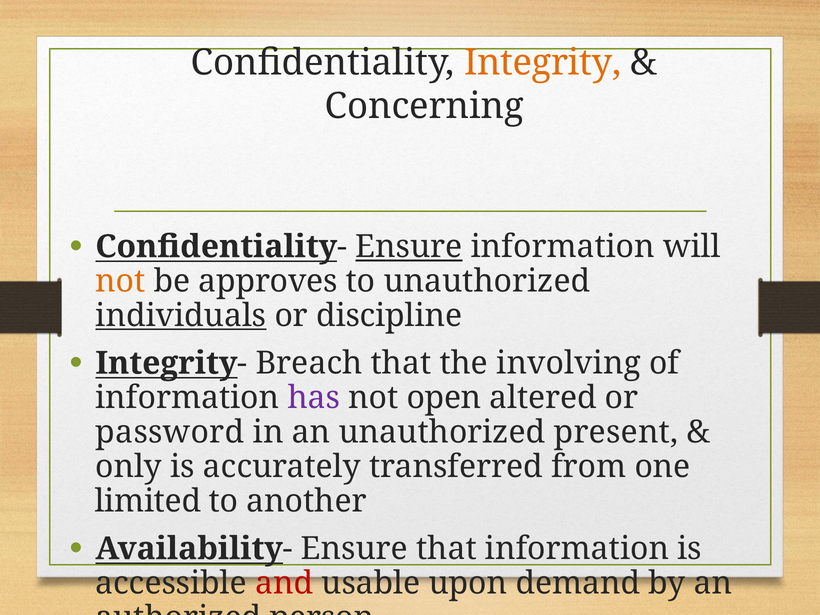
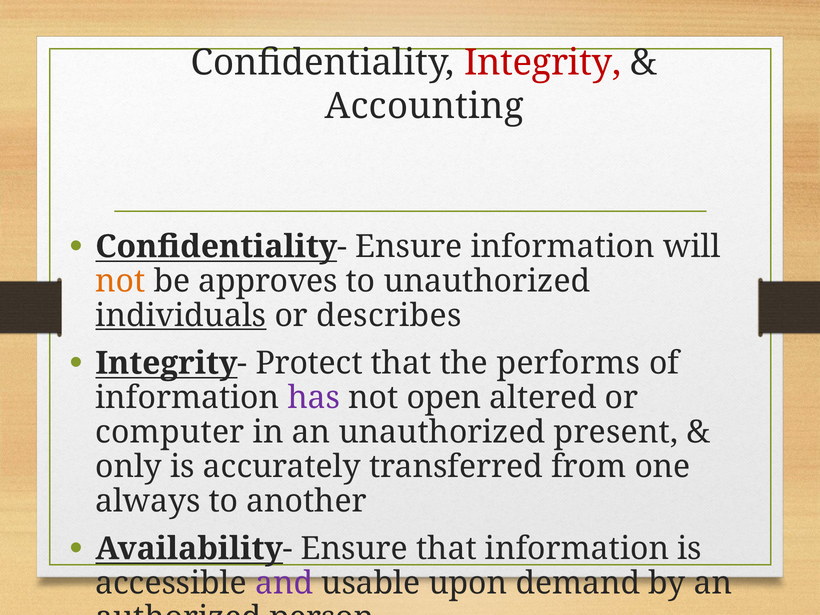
Integrity colour: orange -> red
Concerning: Concerning -> Accounting
Ensure at (409, 247) underline: present -> none
discipline: discipline -> describes
Breach: Breach -> Protect
involving: involving -> performs
password: password -> computer
limited: limited -> always
and colour: red -> purple
